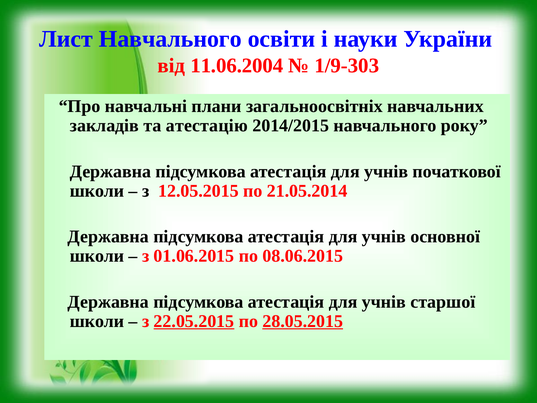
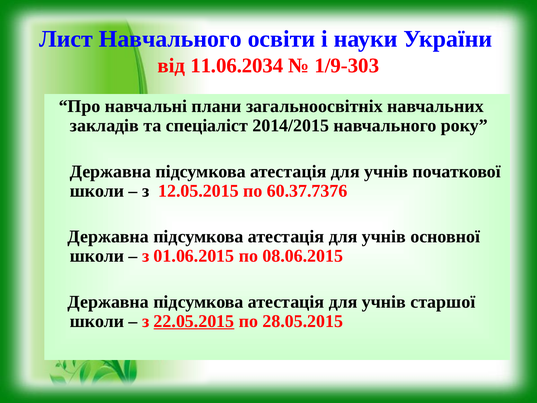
11.06.2004: 11.06.2004 -> 11.06.2034
атестацію: атестацію -> спеціаліст
21.05.2014: 21.05.2014 -> 60.37.7376
28.05.2015 underline: present -> none
